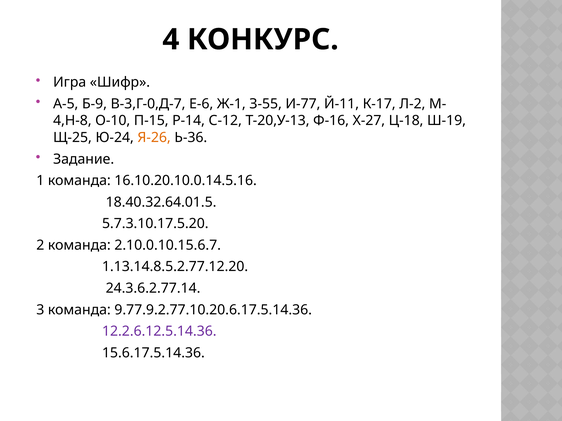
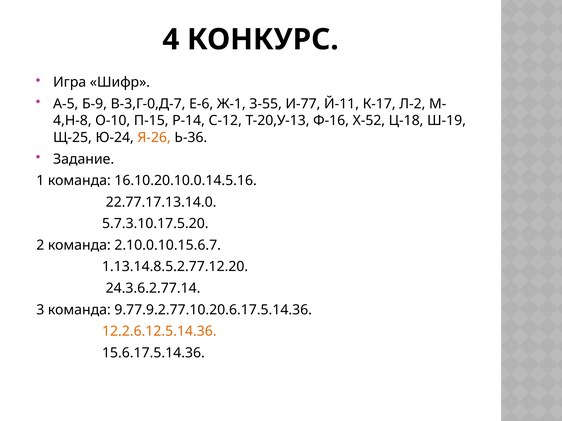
Х-27: Х-27 -> Х-52
18.40.32.64.01.5: 18.40.32.64.01.5 -> 22.77.17.13.14.0
12.2.6.12.5.14.36 colour: purple -> orange
